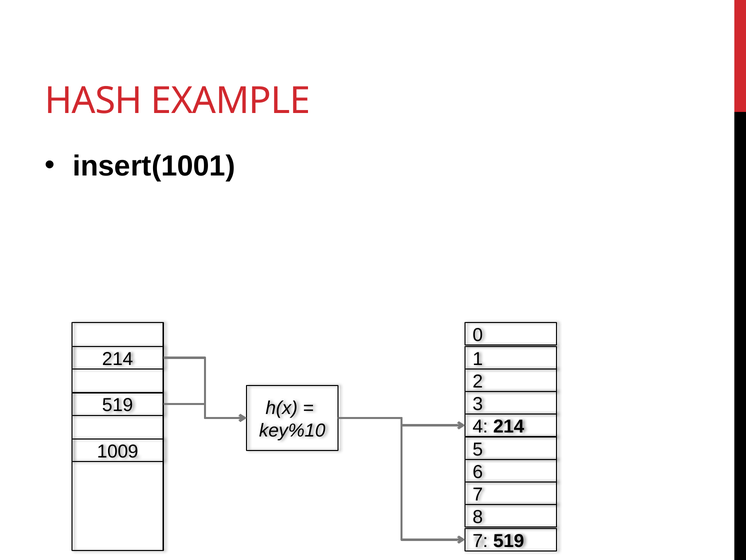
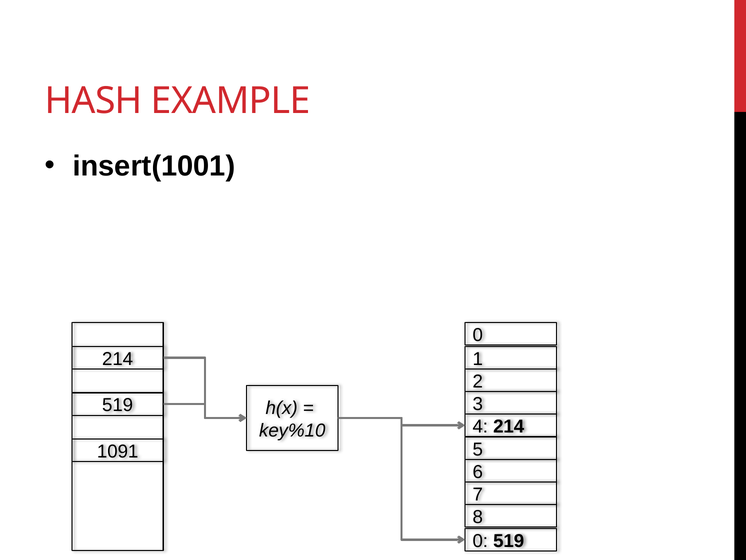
1009: 1009 -> 1091
7 at (480, 540): 7 -> 0
